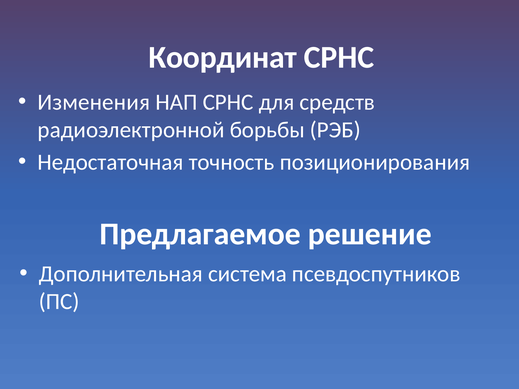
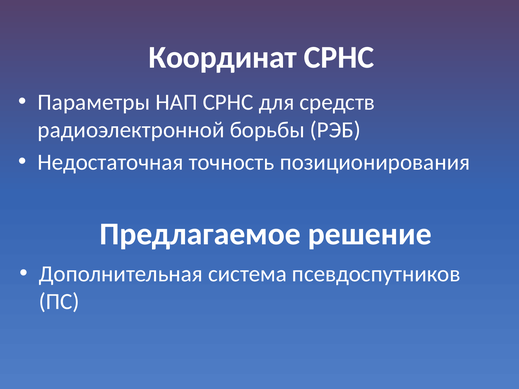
Изменения: Изменения -> Параметры
